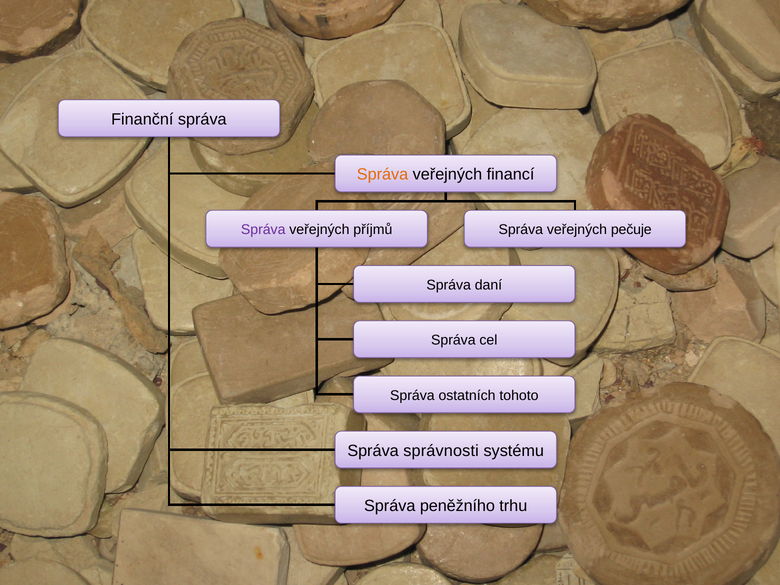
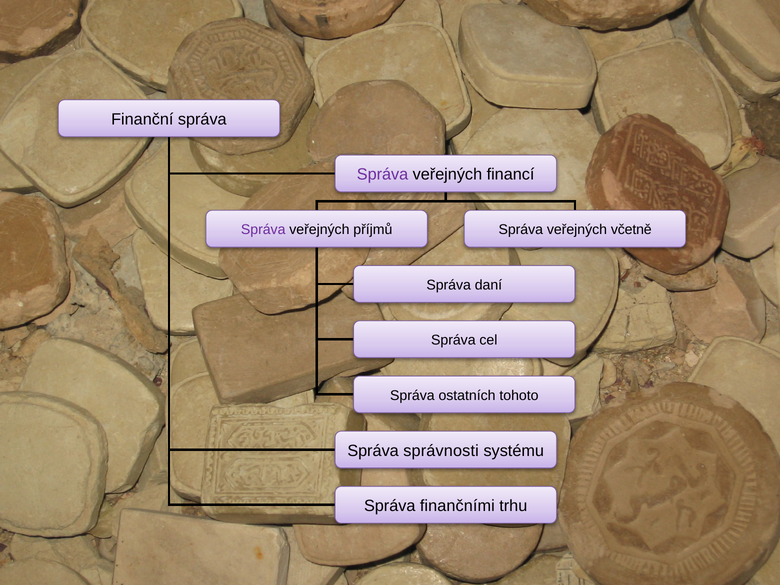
Správa at (383, 175) colour: orange -> purple
pečuje: pečuje -> včetně
peněžního: peněžního -> finančními
